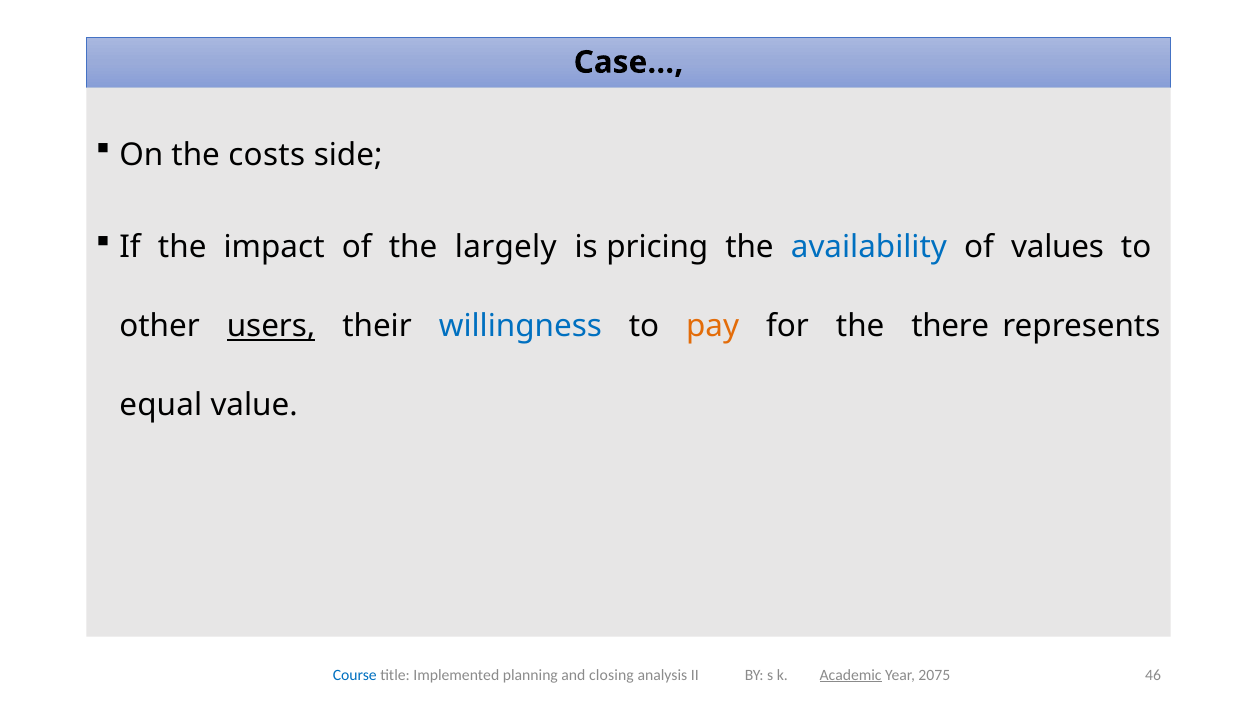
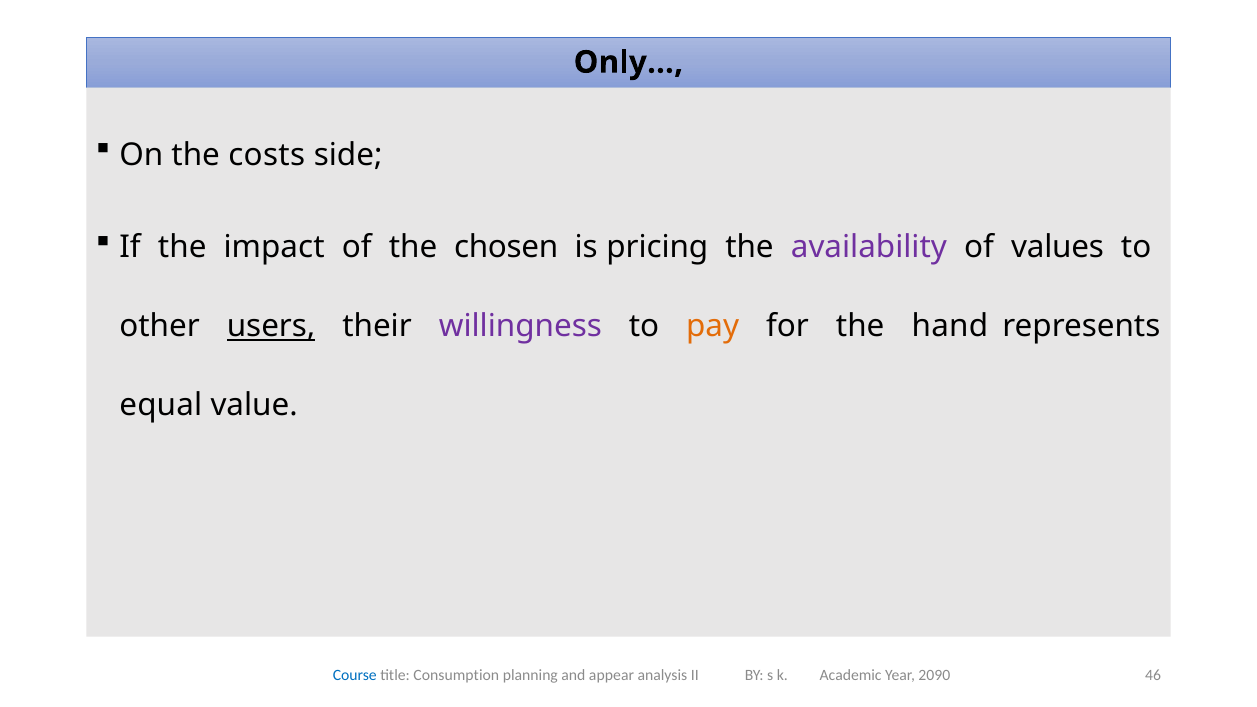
Case…: Case… -> Only…
largely: largely -> chosen
availability colour: blue -> purple
willingness colour: blue -> purple
there: there -> hand
Implemented: Implemented -> Consumption
closing: closing -> appear
Academic underline: present -> none
2075: 2075 -> 2090
